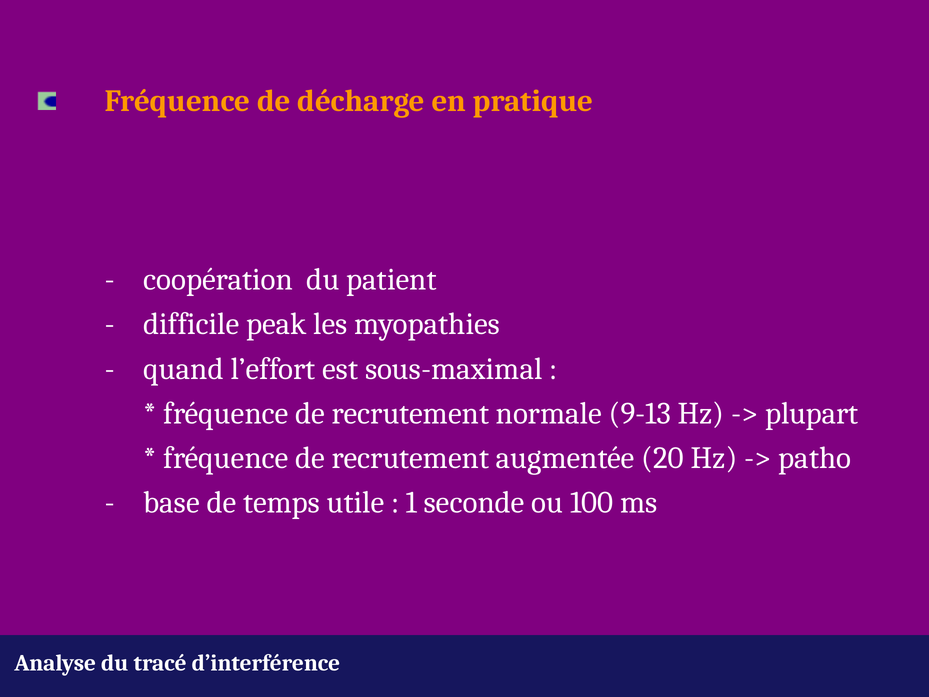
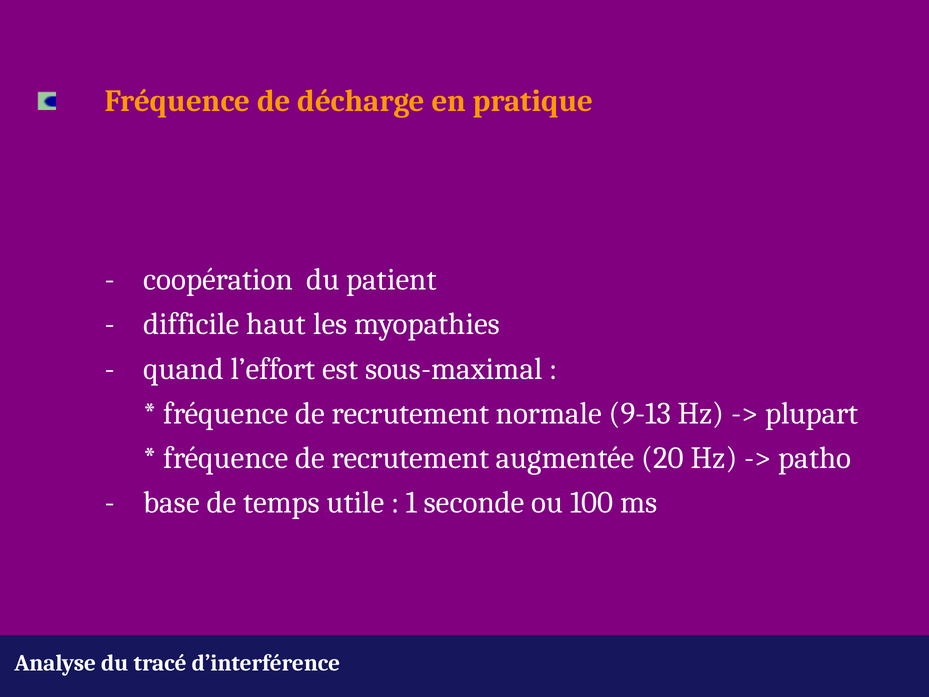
peak: peak -> haut
